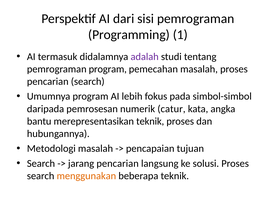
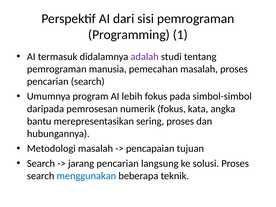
pemrograman program: program -> manusia
numerik catur: catur -> fokus
merepresentasikan teknik: teknik -> sering
menggunakan colour: orange -> blue
